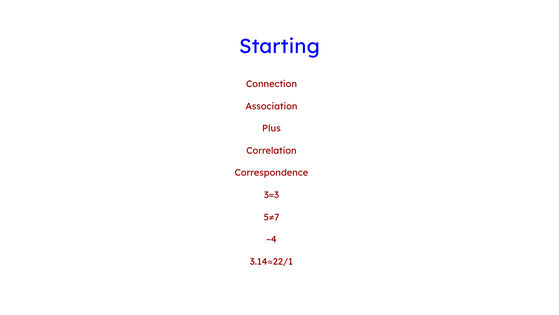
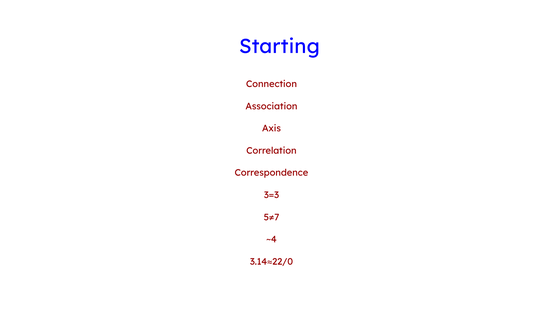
Plus: Plus -> Axis
3.14≈22/1: 3.14≈22/1 -> 3.14≈22/0
